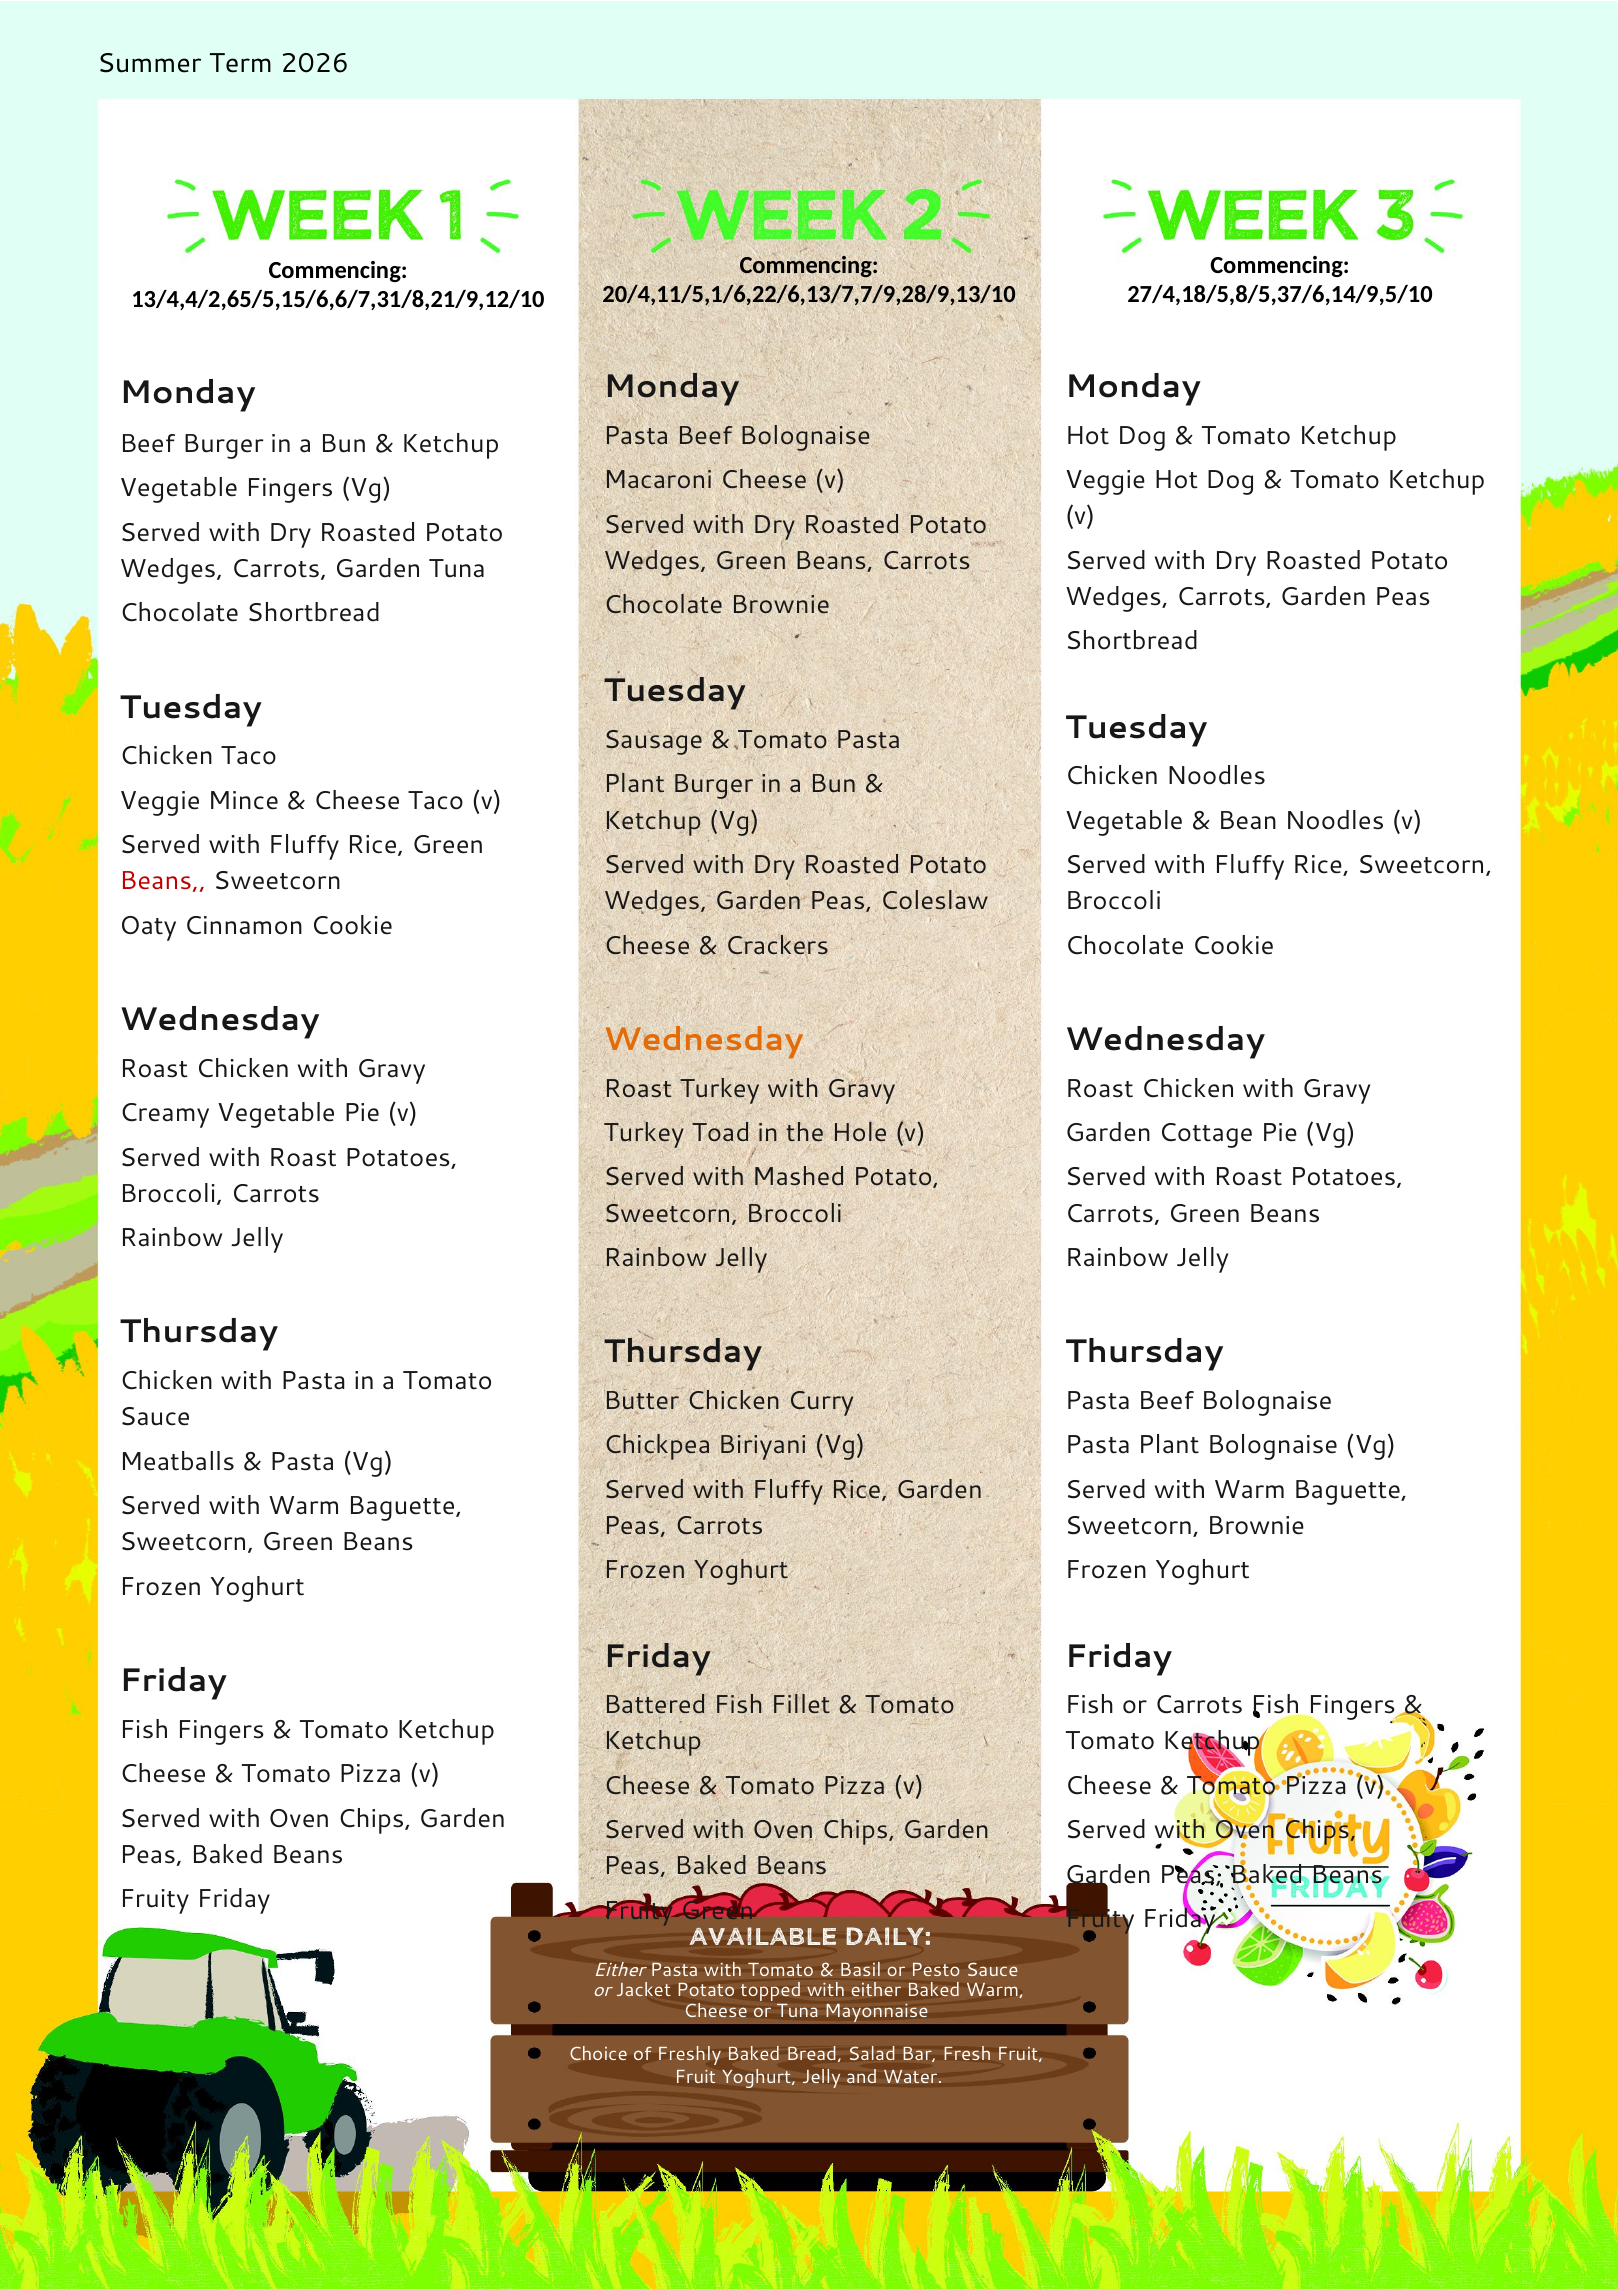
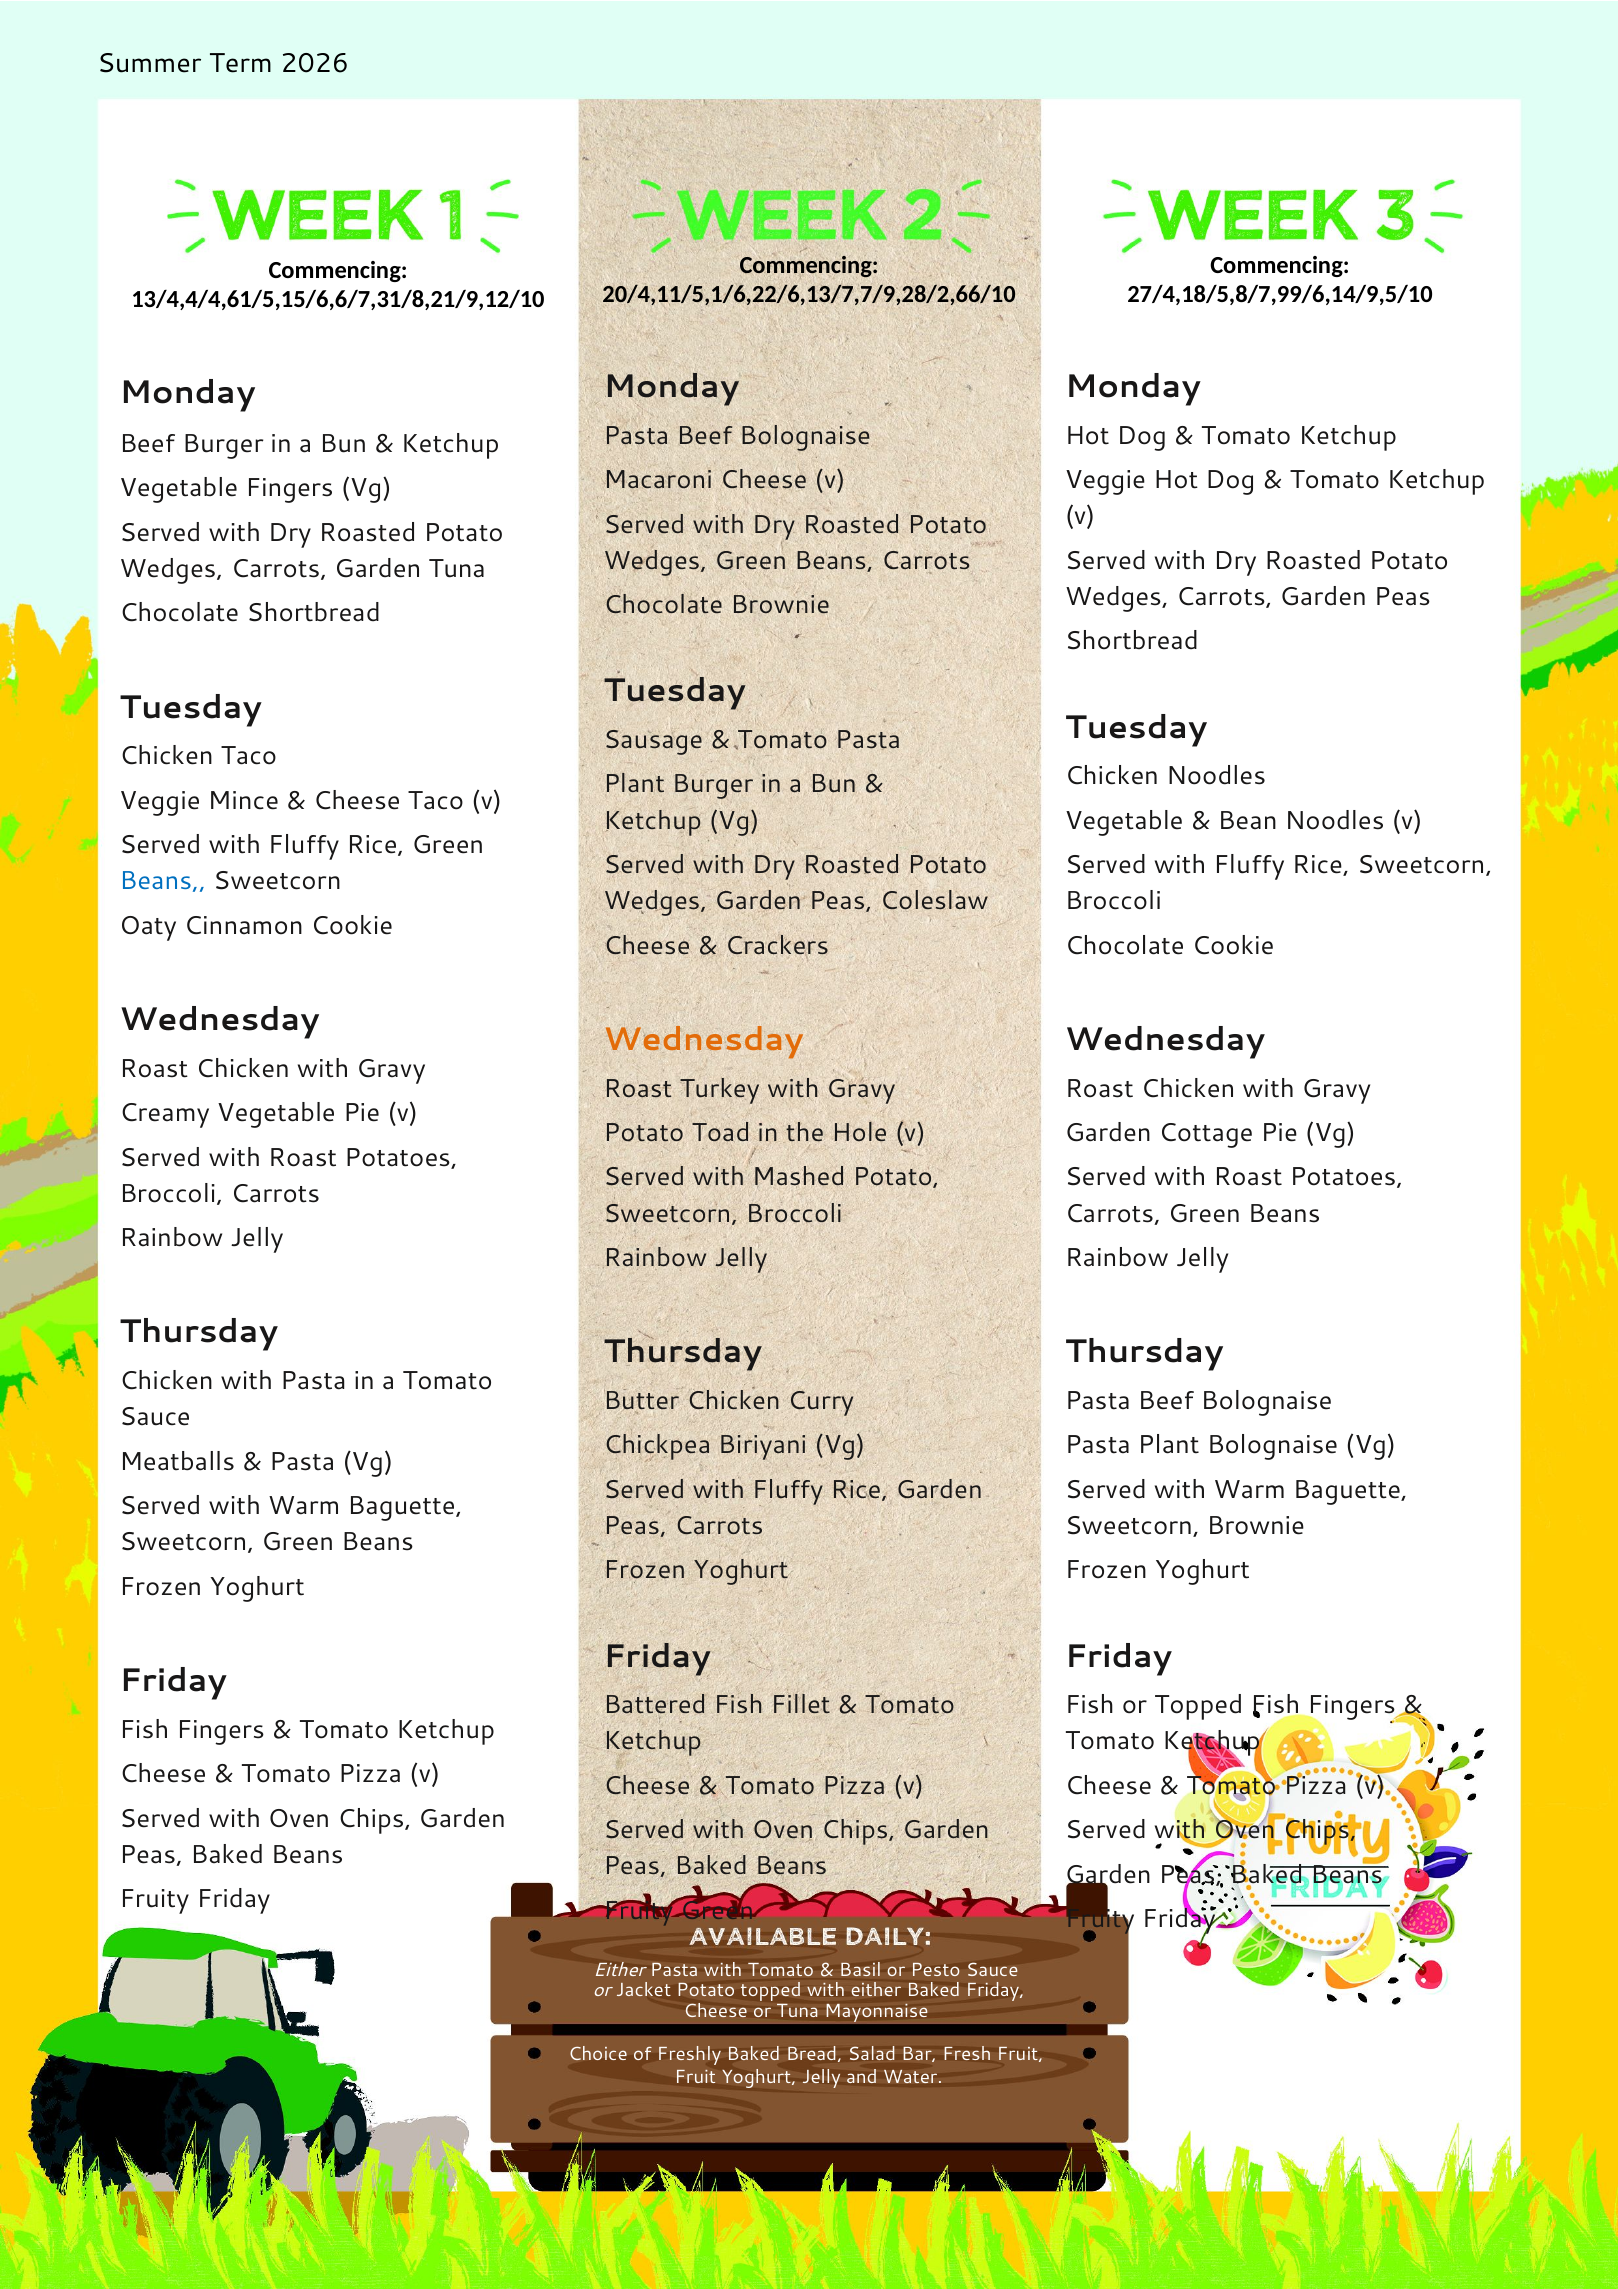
20/4,11/5,1/6,22/6,13/7,7/9,28/9,13/10: 20/4,11/5,1/6,22/6,13/7,7/9,28/9,13/10 -> 20/4,11/5,1/6,22/6,13/7,7/9,28/2,66/10
27/4,18/5,8/5,37/6,14/9,5/10: 27/4,18/5,8/5,37/6,14/9,5/10 -> 27/4,18/5,8/7,99/6,14/9,5/10
13/4,4/2,65/5,15/6,6/7,31/8,21/9,12/10: 13/4,4/2,65/5,15/6,6/7,31/8,21/9,12/10 -> 13/4,4/4,61/5,15/6,6/7,31/8,21/9,12/10
Beans at (163, 881) colour: red -> blue
Turkey at (644, 1133): Turkey -> Potato
or Carrots: Carrots -> Topped
Baked Warm: Warm -> Friday
